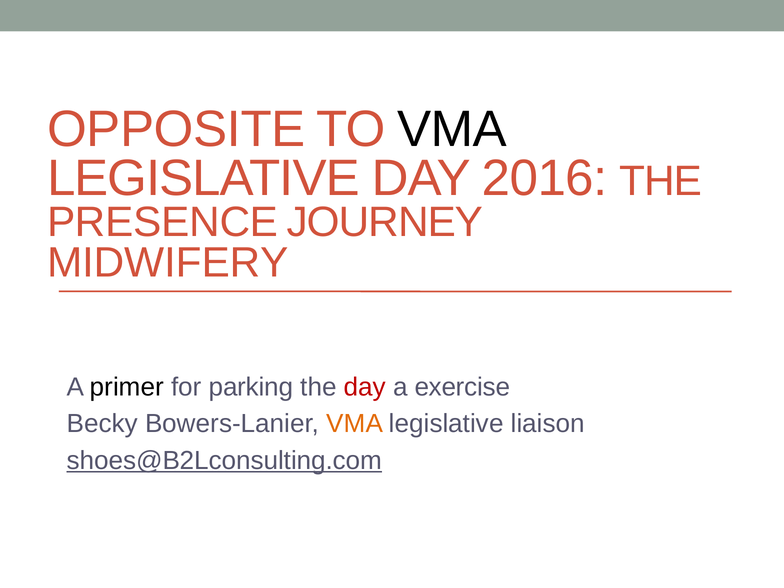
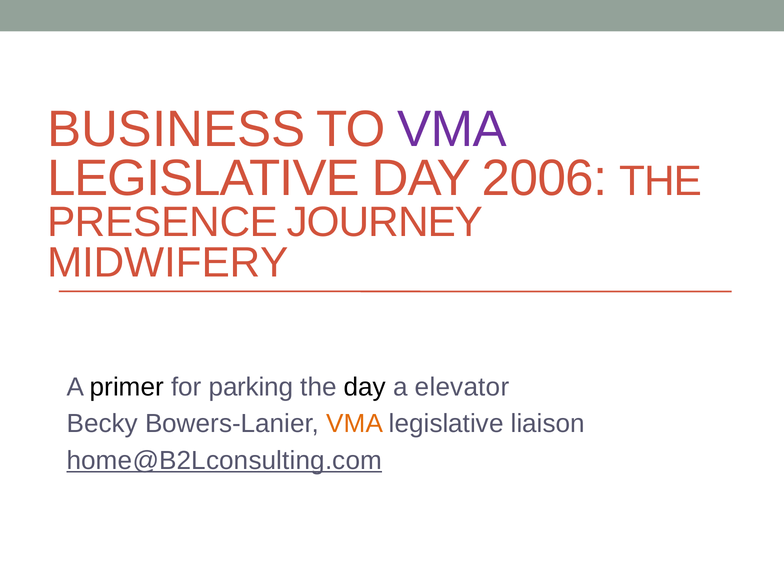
OPPOSITE: OPPOSITE -> BUSINESS
VMA at (452, 129) colour: black -> purple
2016: 2016 -> 2006
day at (365, 387) colour: red -> black
exercise: exercise -> elevator
shoes@B2Lconsulting.com: shoes@B2Lconsulting.com -> home@B2Lconsulting.com
